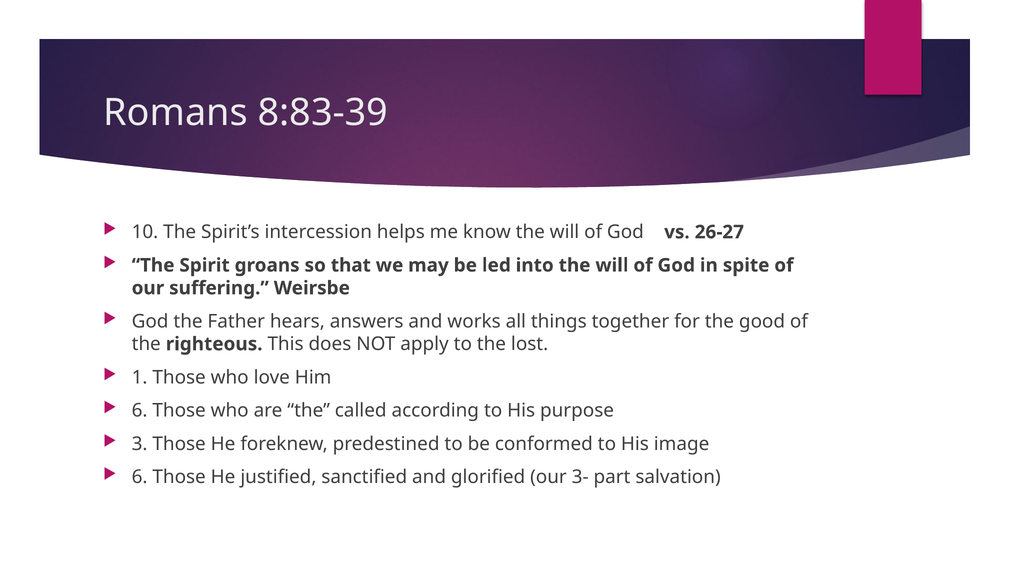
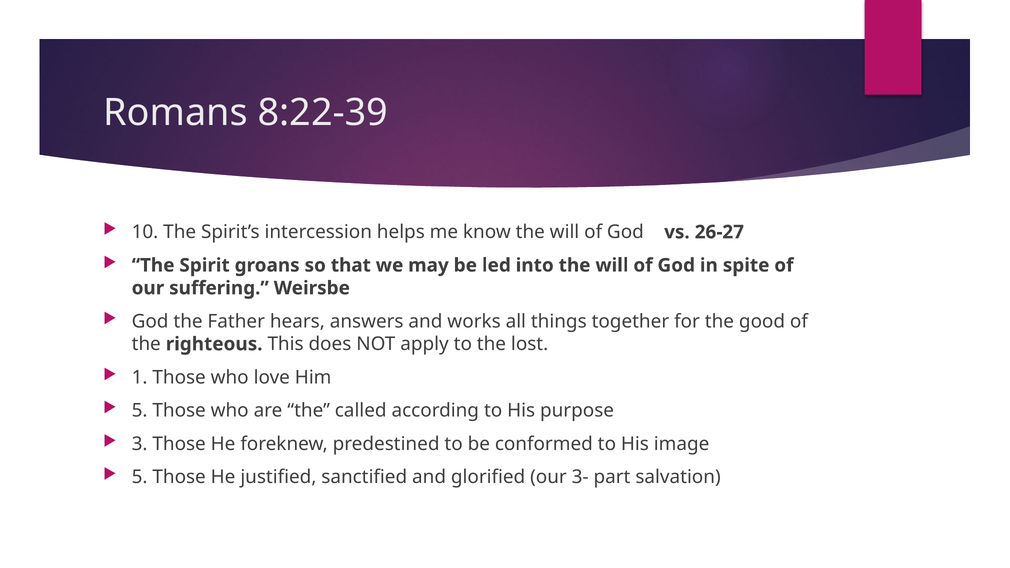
8:83-39: 8:83-39 -> 8:22-39
6 at (140, 411): 6 -> 5
6 at (140, 477): 6 -> 5
